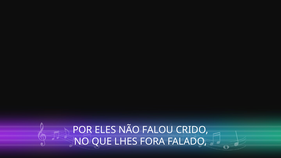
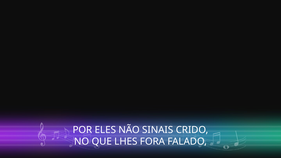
FALOU: FALOU -> SINAIS
